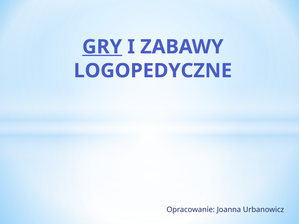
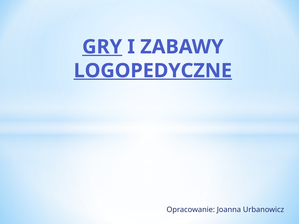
LOGOPEDYCZNE underline: none -> present
